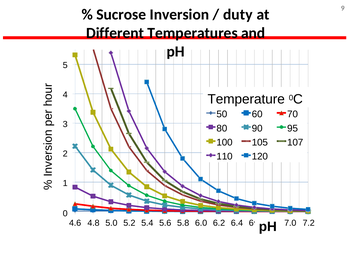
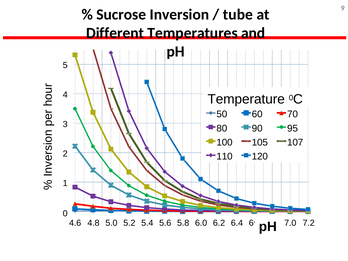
duty: duty -> tube
